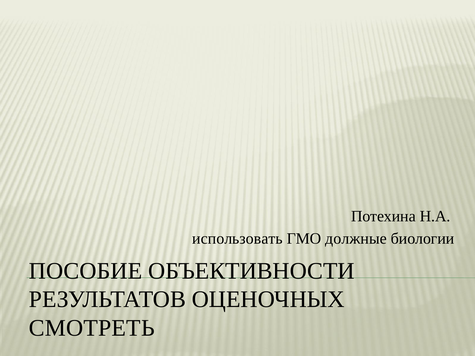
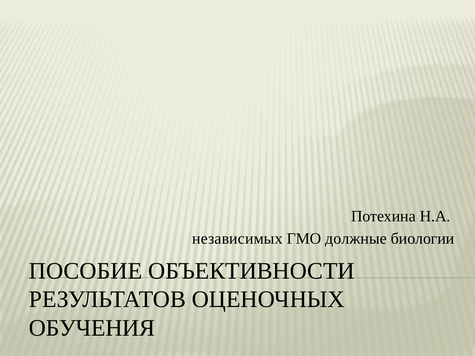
использовать: использовать -> независимых
СМОТРЕТЬ: СМОТРЕТЬ -> ОБУЧЕНИЯ
